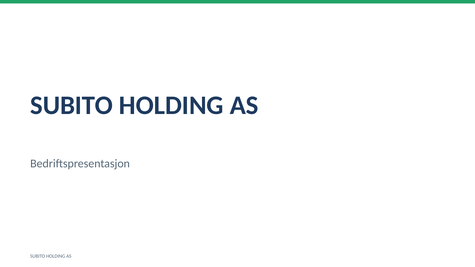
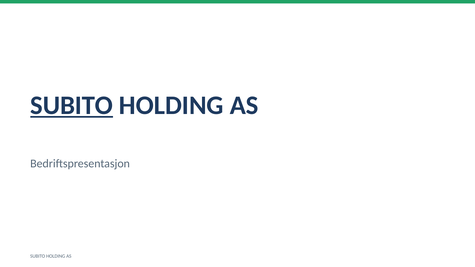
SUBITO at (72, 105) underline: none -> present
